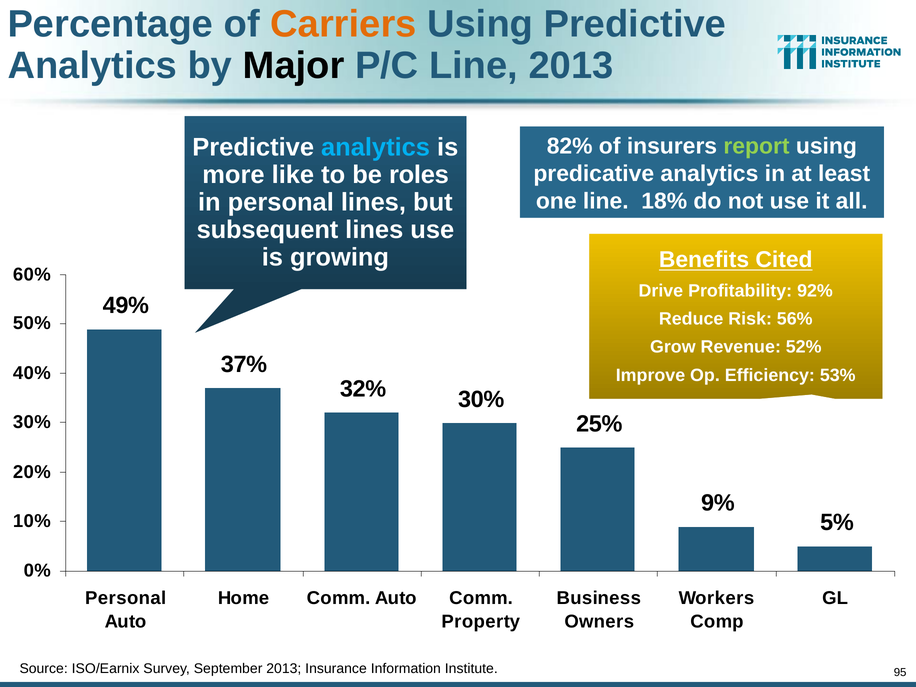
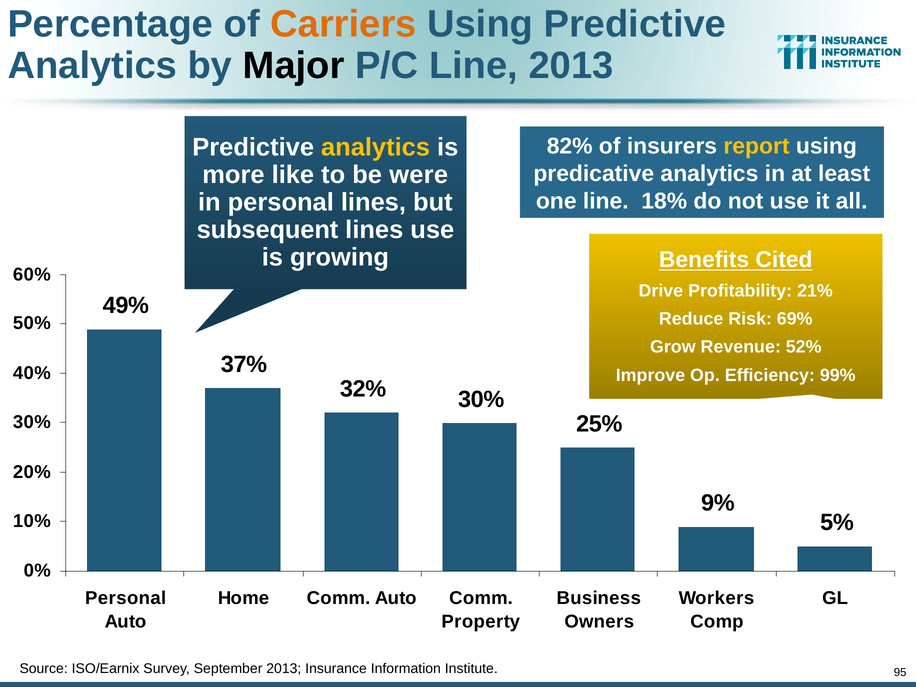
report colour: light green -> yellow
analytics at (376, 147) colour: light blue -> yellow
roles: roles -> were
92%: 92% -> 21%
56%: 56% -> 69%
53%: 53% -> 99%
